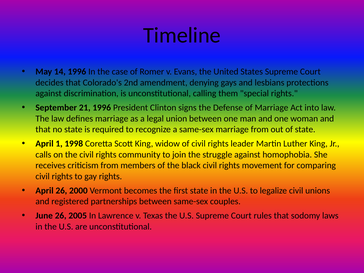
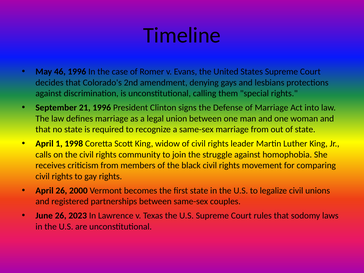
14: 14 -> 46
2005: 2005 -> 2023
